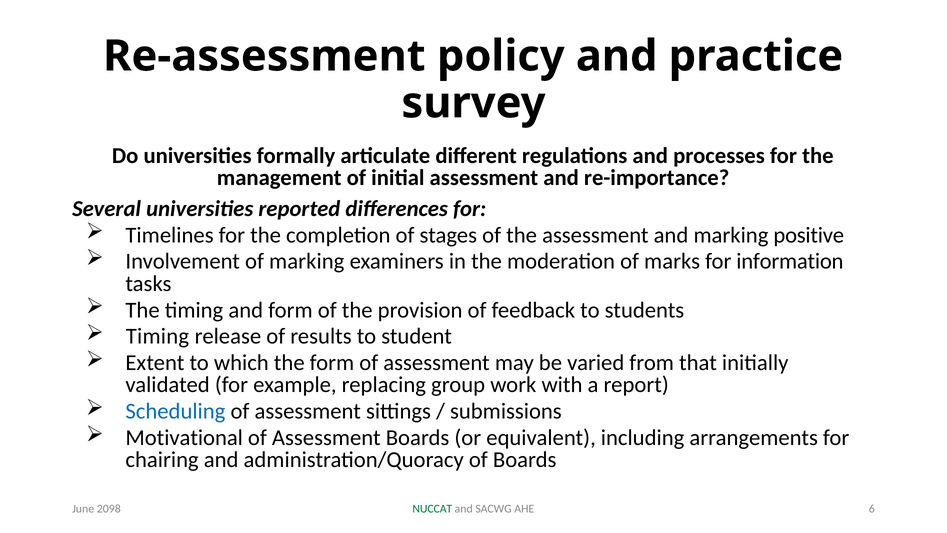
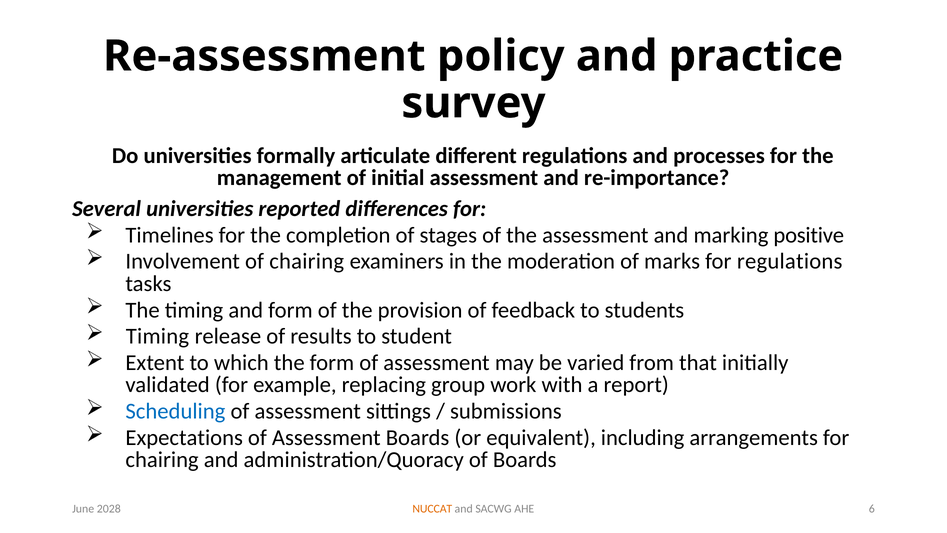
of marking: marking -> chairing
for information: information -> regulations
Motivational: Motivational -> Expectations
NUCCAT colour: green -> orange
2098: 2098 -> 2028
